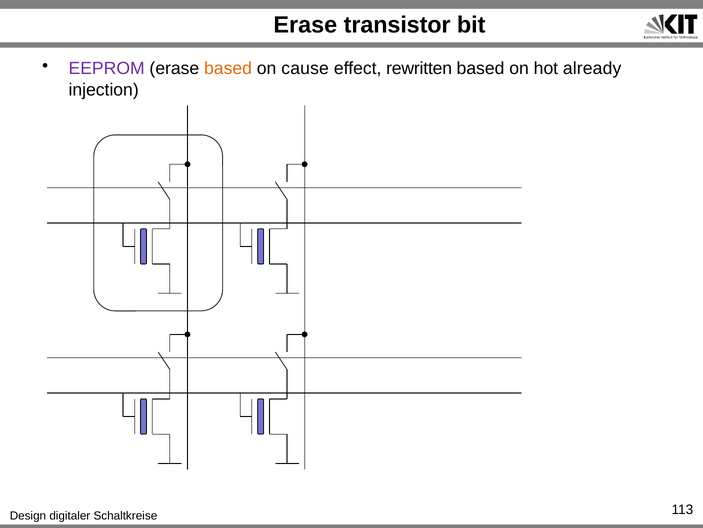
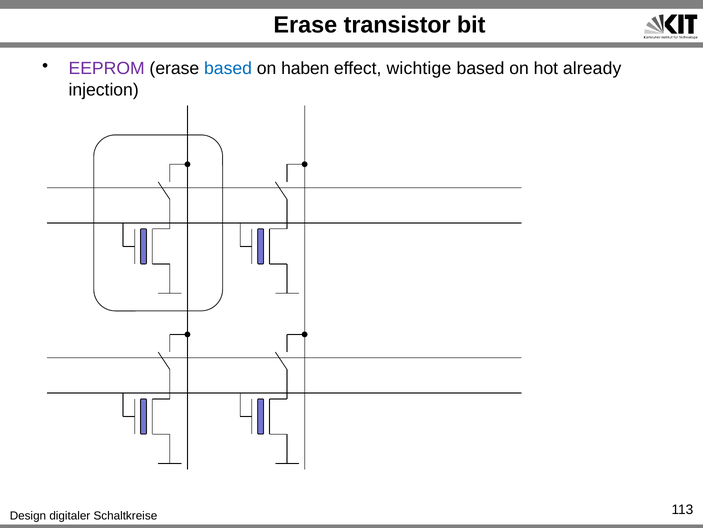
based at (228, 69) colour: orange -> blue
cause: cause -> haben
rewritten: rewritten -> wichtige
